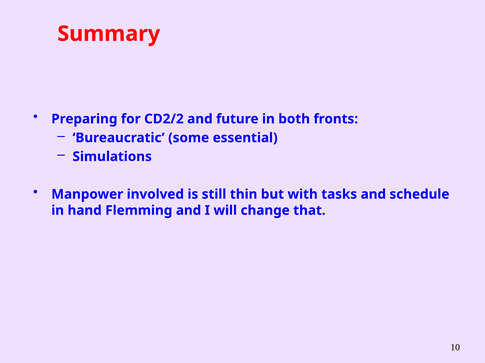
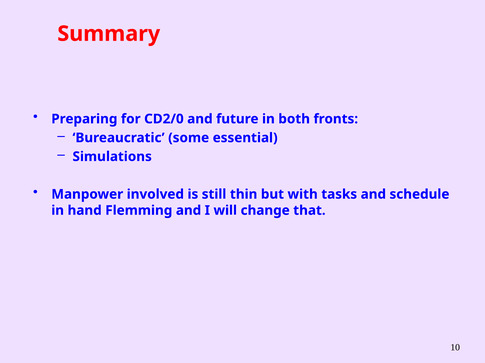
CD2/2: CD2/2 -> CD2/0
